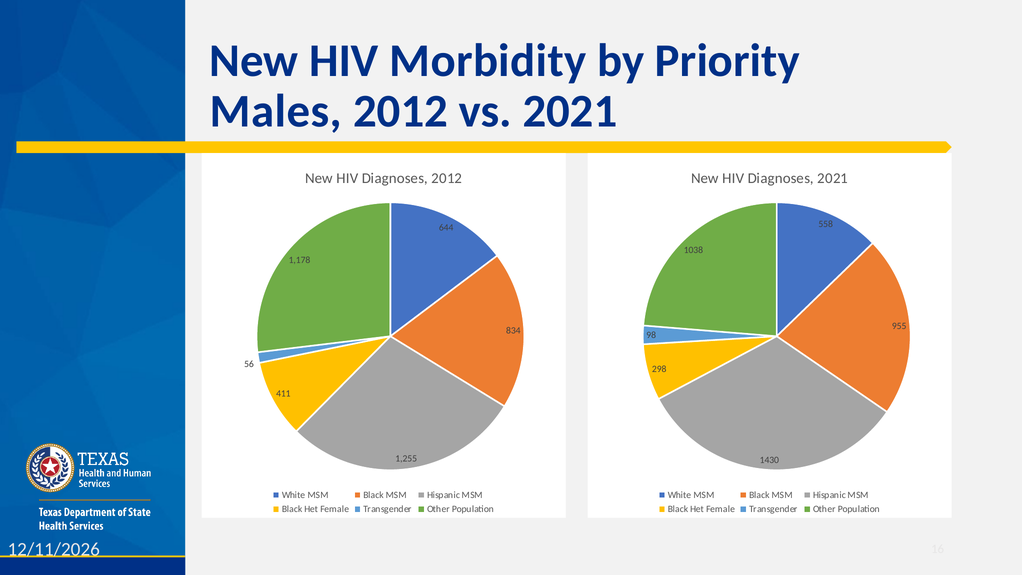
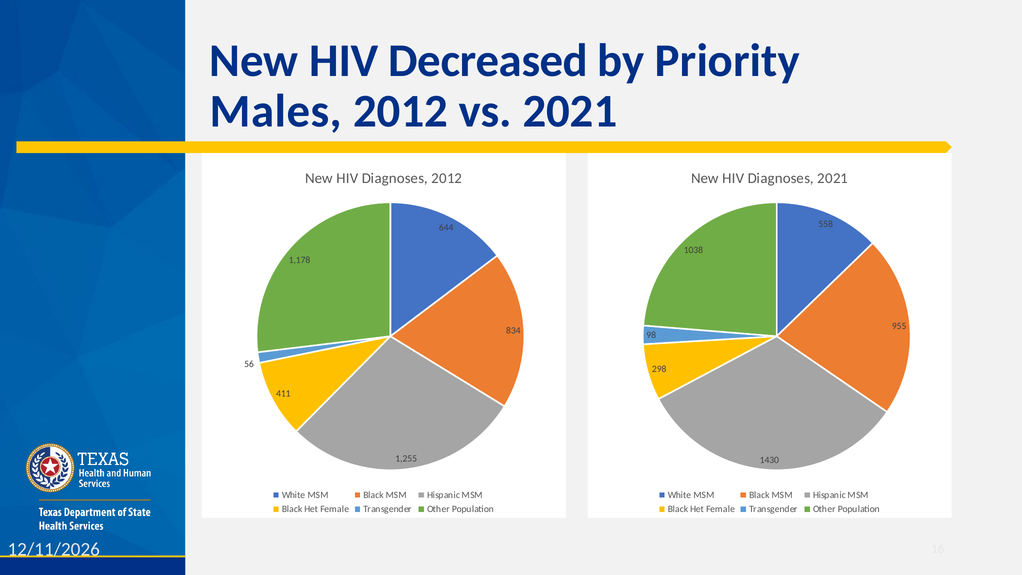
Morbidity: Morbidity -> Decreased
